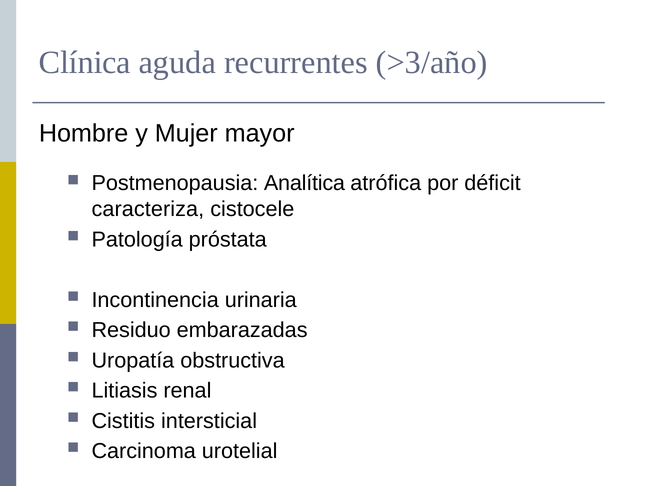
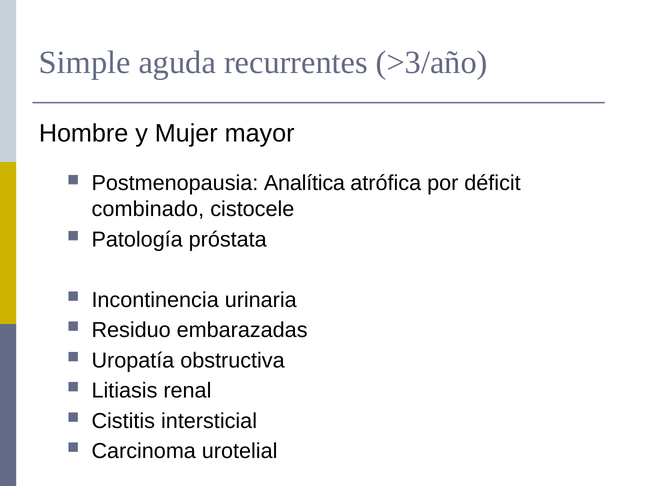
Clínica: Clínica -> Simple
caracteriza: caracteriza -> combinado
